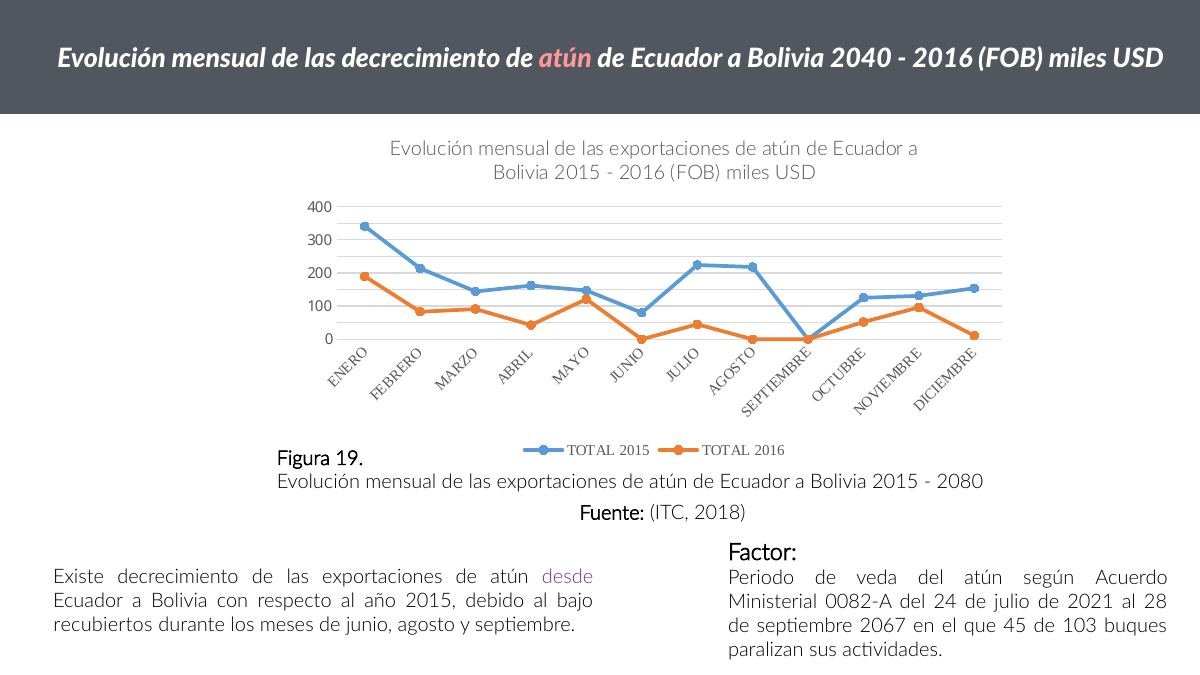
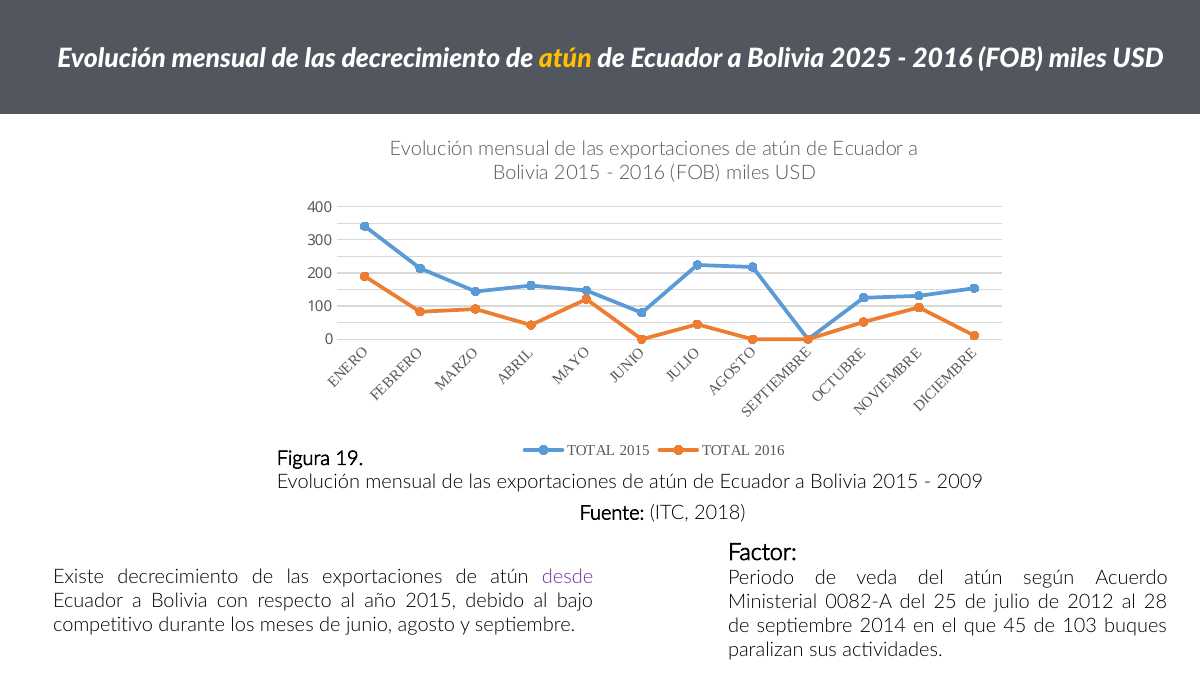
atún at (565, 59) colour: pink -> yellow
2040: 2040 -> 2025
2080: 2080 -> 2009
24: 24 -> 25
2021: 2021 -> 2012
recubiertos: recubiertos -> competitivo
2067: 2067 -> 2014
